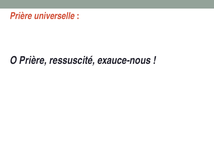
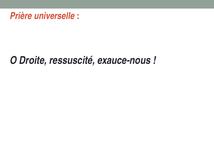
O Prière: Prière -> Droite
